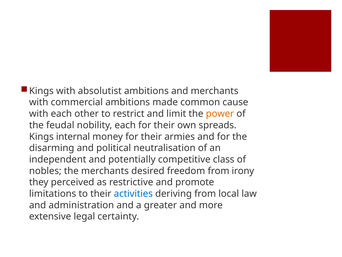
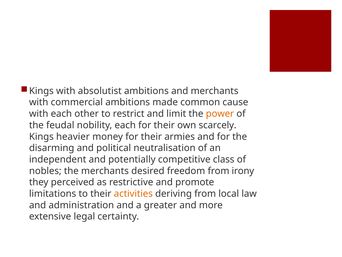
spreads: spreads -> scarcely
internal: internal -> heavier
activities colour: blue -> orange
